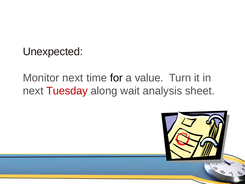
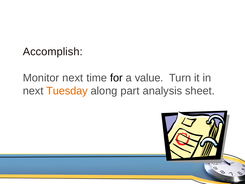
Unexpected: Unexpected -> Accomplish
Tuesday colour: red -> orange
wait: wait -> part
